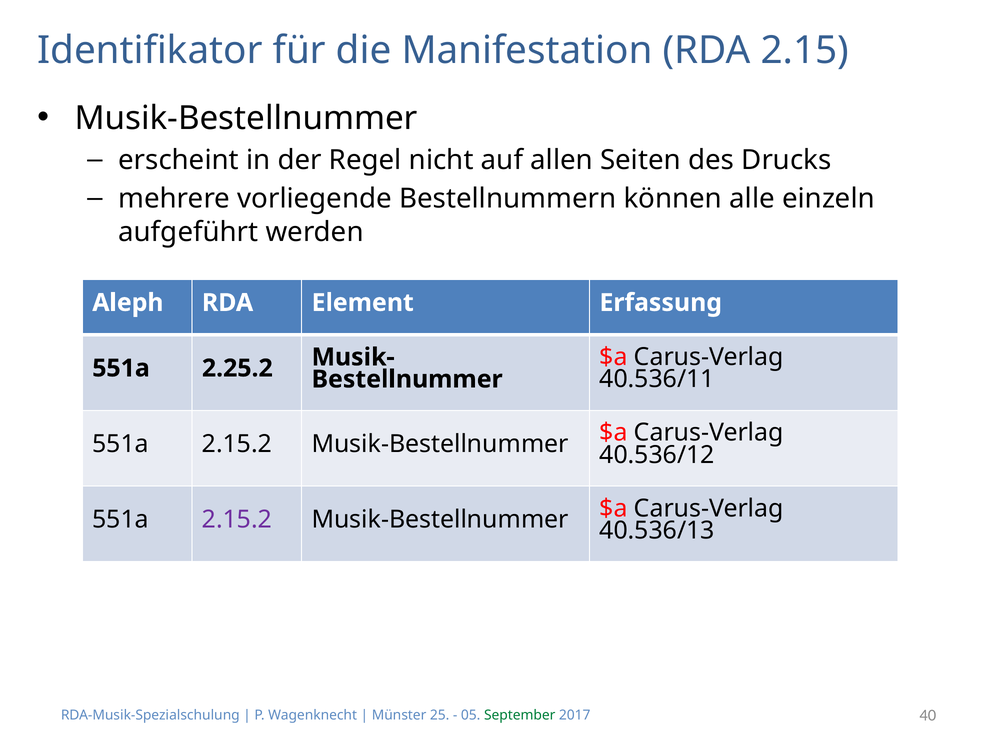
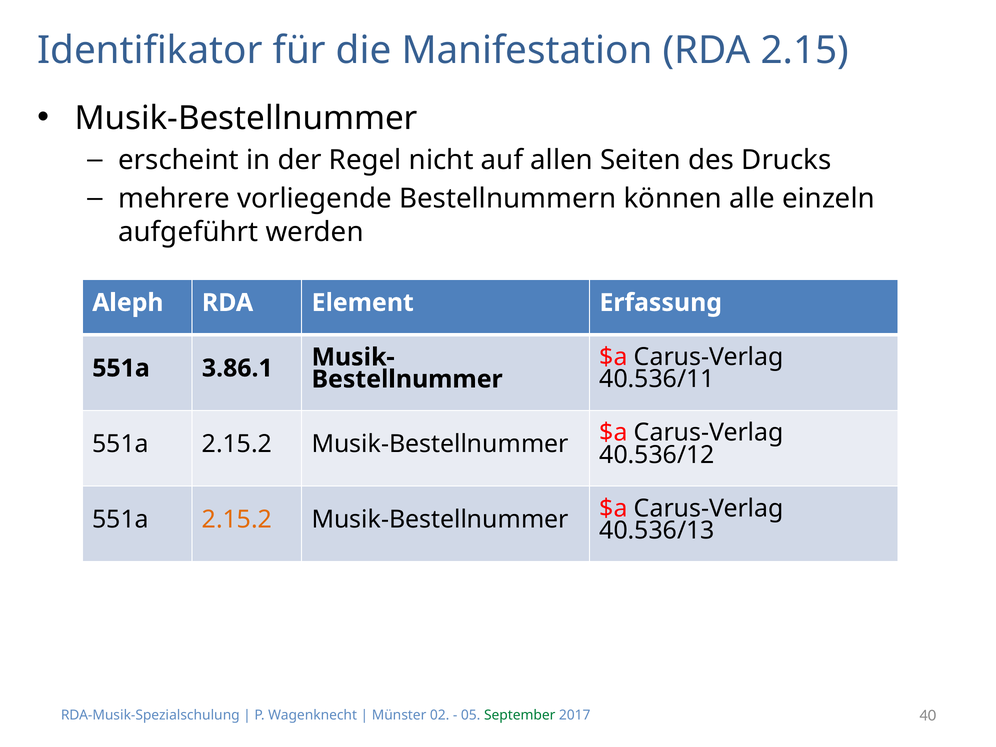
2.25.2: 2.25.2 -> 3.86.1
2.15.2 at (237, 519) colour: purple -> orange
25: 25 -> 02
